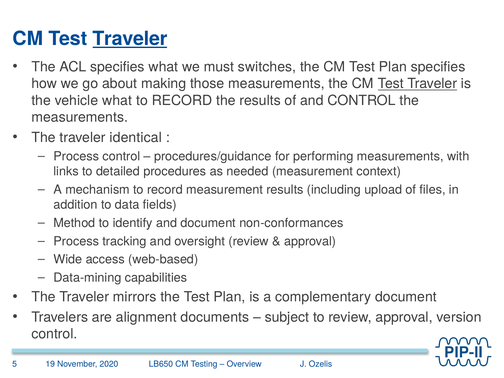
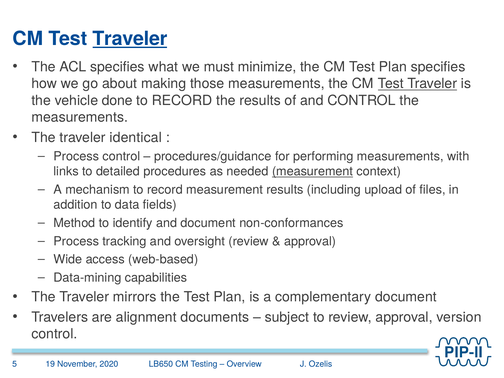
switches: switches -> minimize
vehicle what: what -> done
measurement at (313, 172) underline: none -> present
